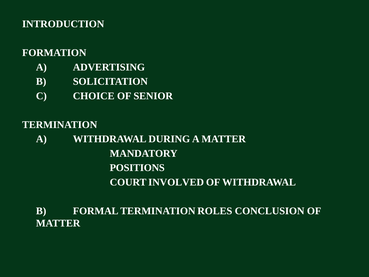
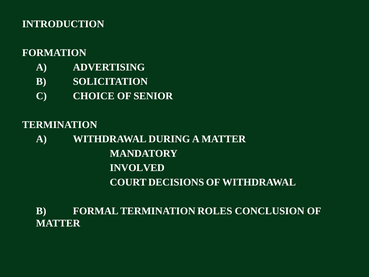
POSITIONS: POSITIONS -> INVOLVED
INVOLVED: INVOLVED -> DECISIONS
